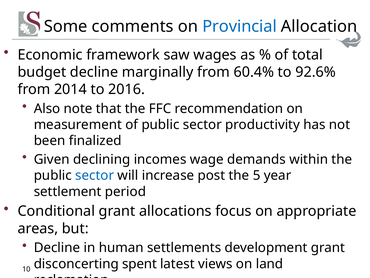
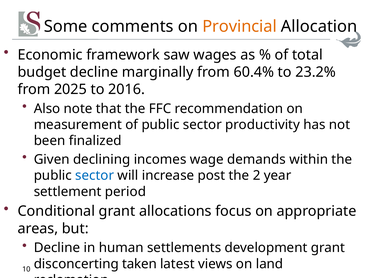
Provincial colour: blue -> orange
92.6%: 92.6% -> 23.2%
2014: 2014 -> 2025
5: 5 -> 2
spent: spent -> taken
